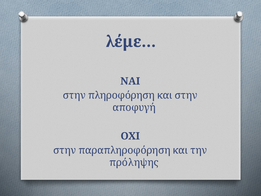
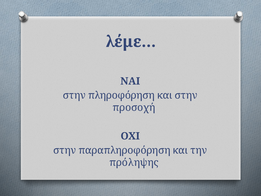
αποφυγή: αποφυγή -> προσοχή
